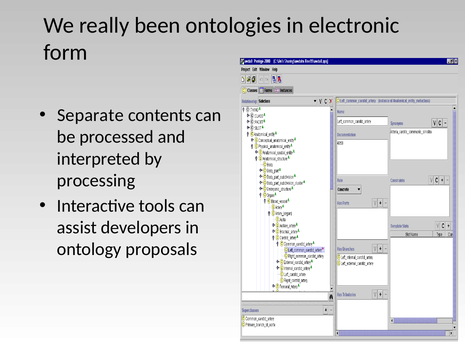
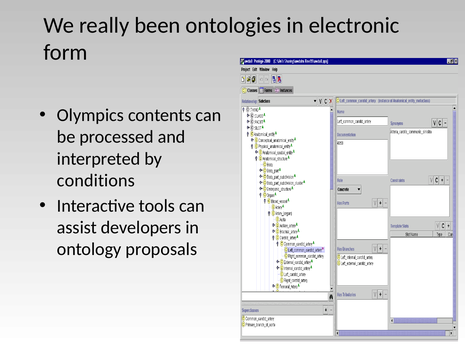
Separate: Separate -> Olympics
processing: processing -> conditions
